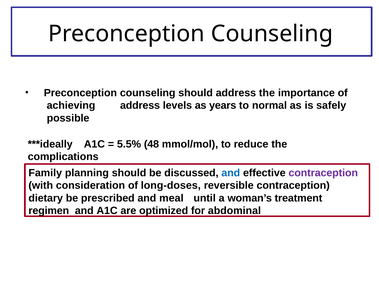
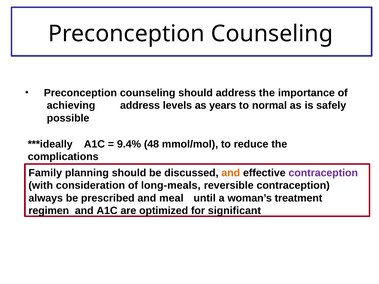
5.5%: 5.5% -> 9.4%
and at (231, 173) colour: blue -> orange
long-doses: long-doses -> long-meals
dietary: dietary -> always
abdominal: abdominal -> significant
